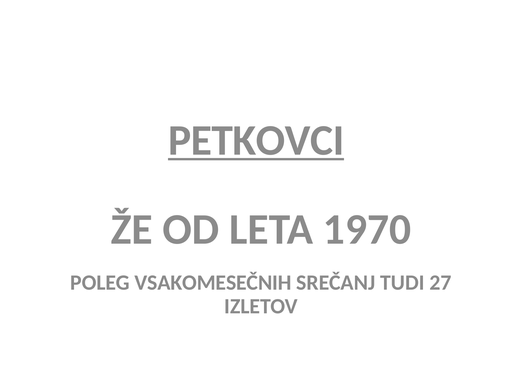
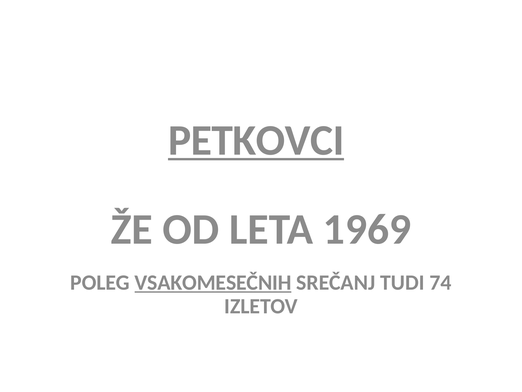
1970: 1970 -> 1969
VSAKOMESEČNIH underline: none -> present
27: 27 -> 74
